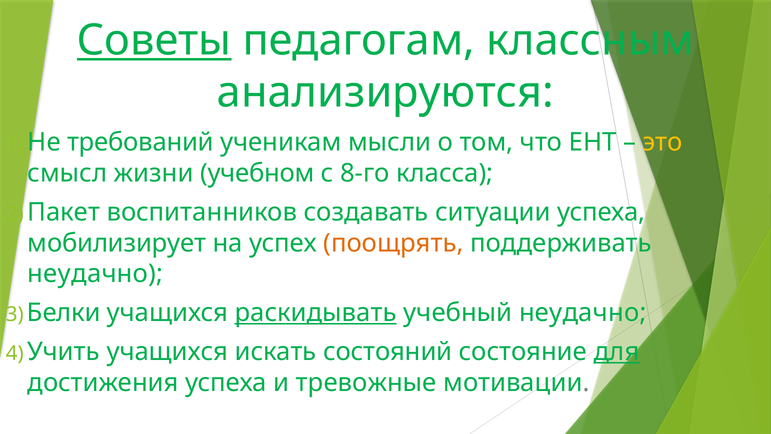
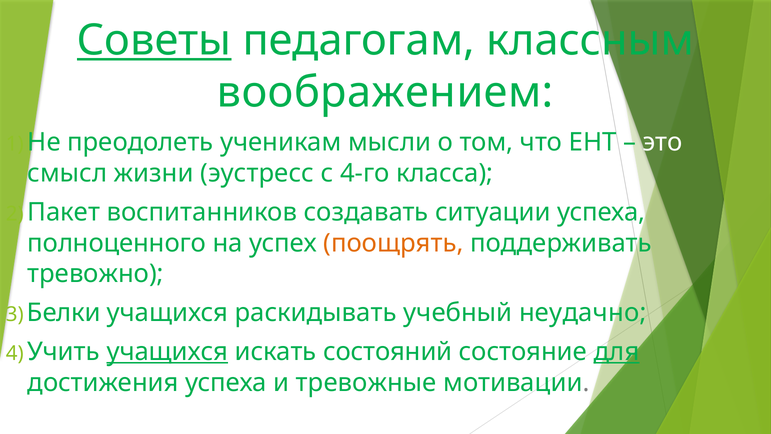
анализируются: анализируются -> воображением
требований: требований -> преодолеть
это colour: yellow -> white
учебном: учебном -> эустресс
8-го: 8-го -> 4-го
мобилизирует: мобилизирует -> полноценного
неудачно at (95, 274): неудачно -> тревожно
раскидывать underline: present -> none
учащихся at (167, 352) underline: none -> present
